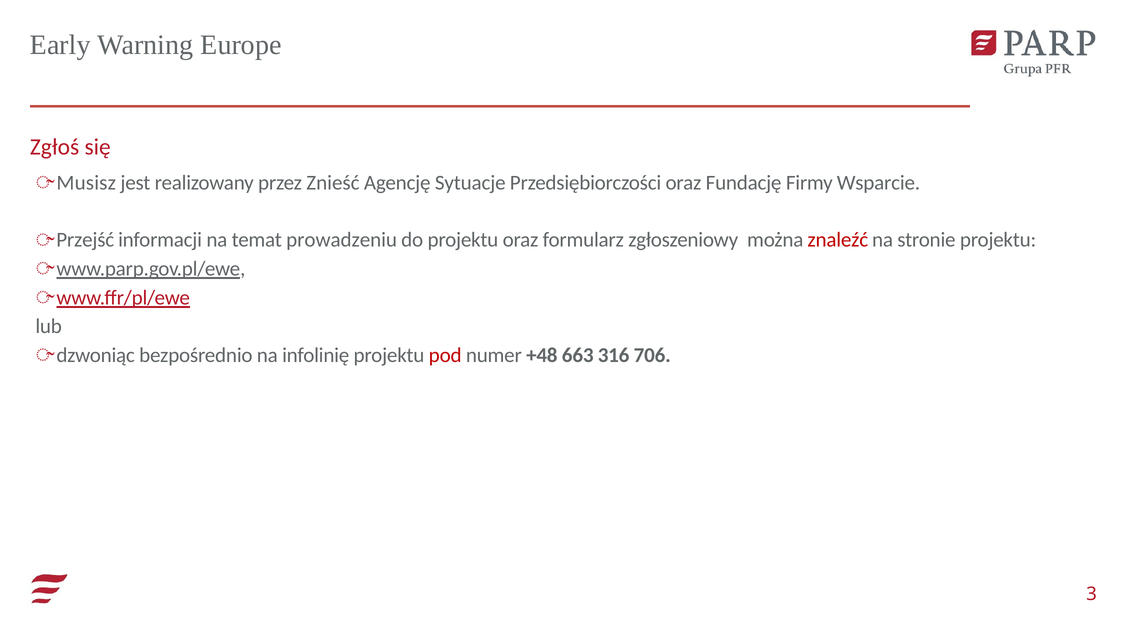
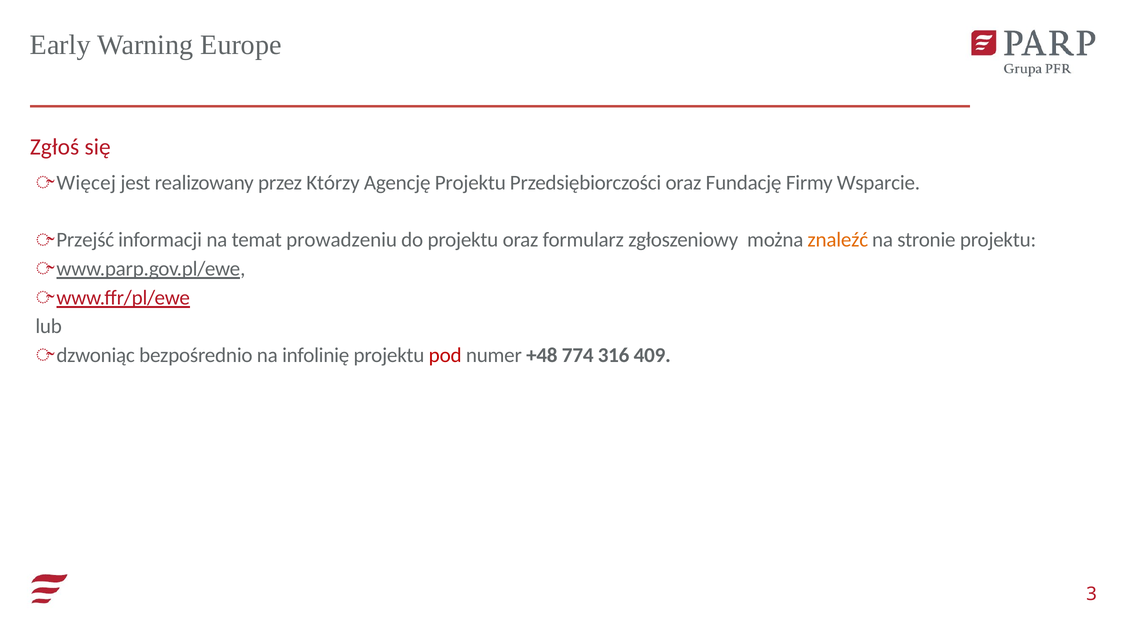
Musisz: Musisz -> Więcej
Znieść: Znieść -> Którzy
Agencję Sytuacje: Sytuacje -> Projektu
znaleźć colour: red -> orange
663: 663 -> 774
706: 706 -> 409
